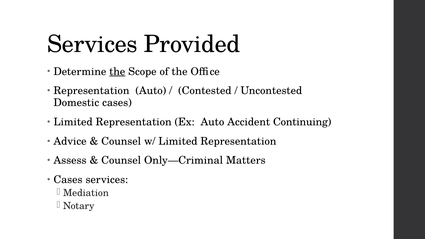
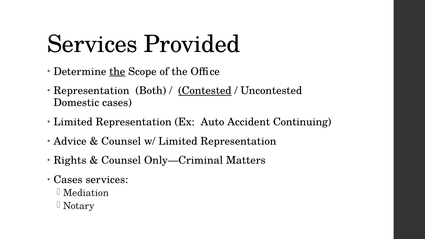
Representation Auto: Auto -> Both
Contested underline: none -> present
Assess: Assess -> Rights
